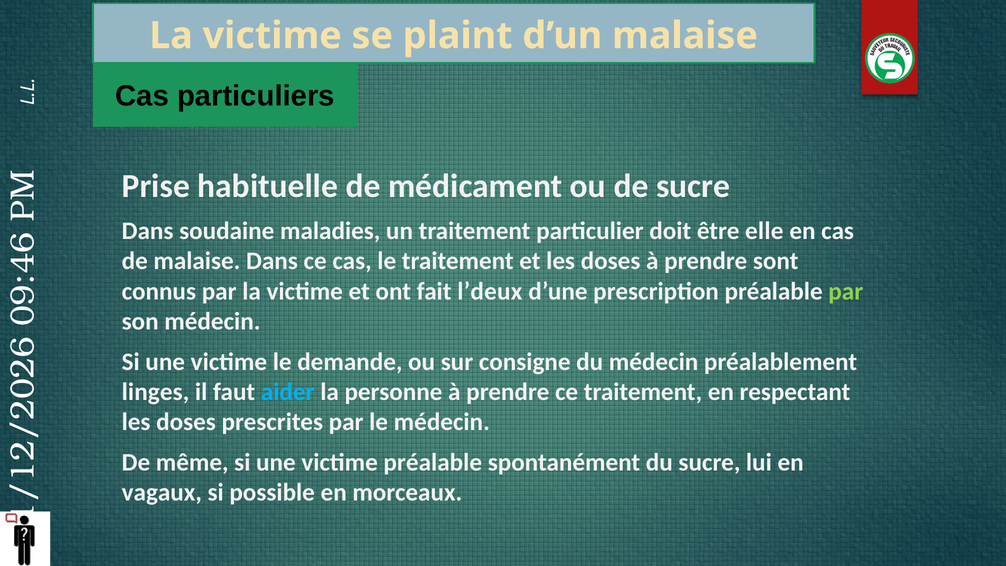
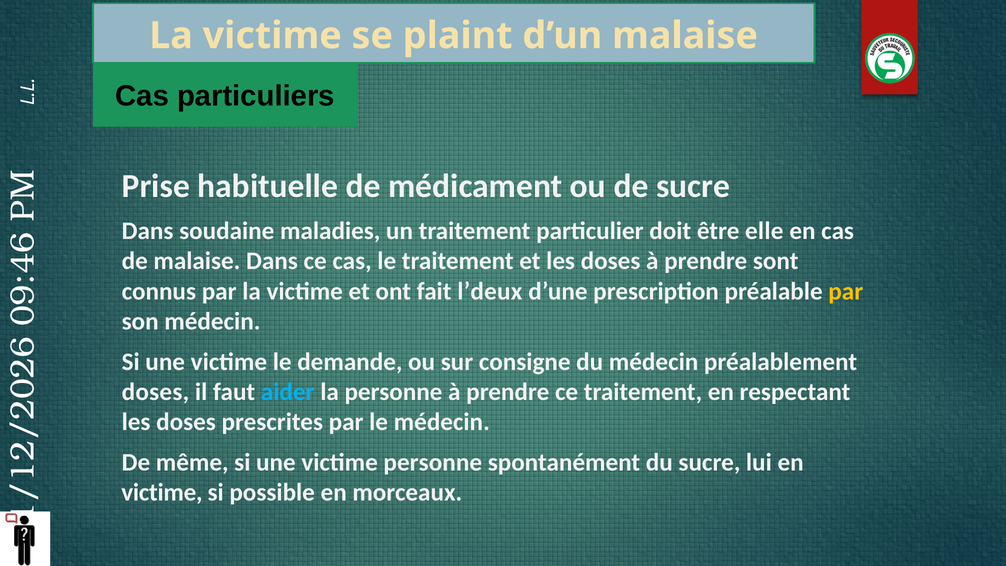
par at (846, 291) colour: light green -> yellow
linges at (155, 392): linges -> doses
victime préalable: préalable -> personne
vagaux at (162, 492): vagaux -> victime
